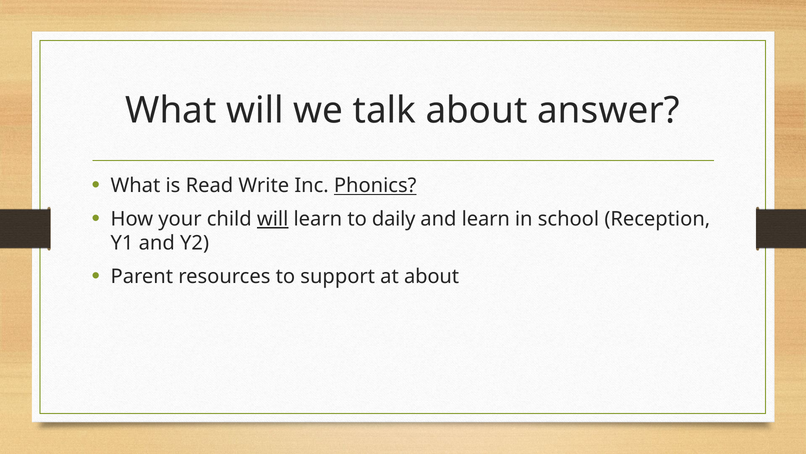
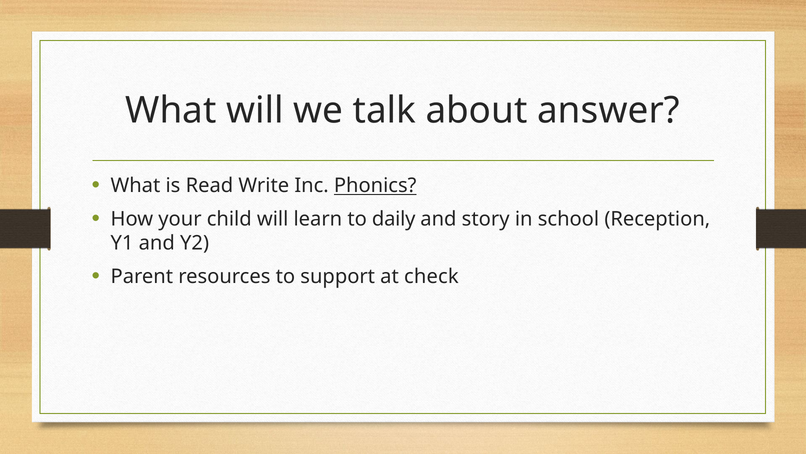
will at (273, 219) underline: present -> none
and learn: learn -> story
at about: about -> check
